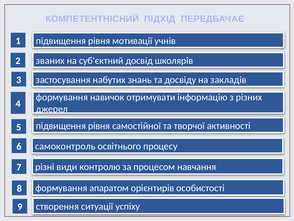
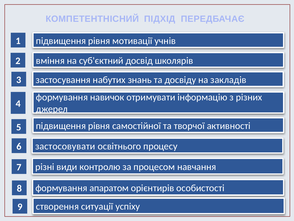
званих: званих -> вміння
самоконтроль: самоконтроль -> застосовувати
